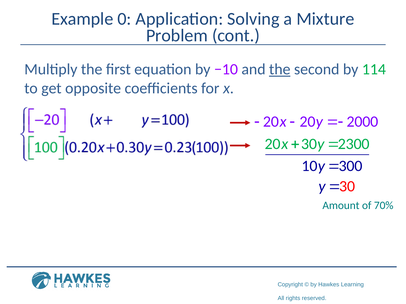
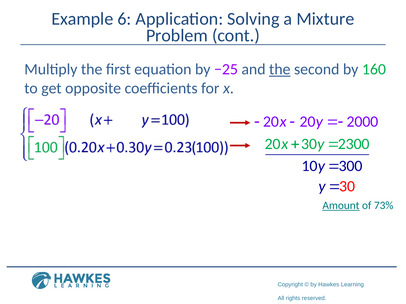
0: 0 -> 6
−10: −10 -> −25
114: 114 -> 160
Amount underline: none -> present
70%: 70% -> 73%
